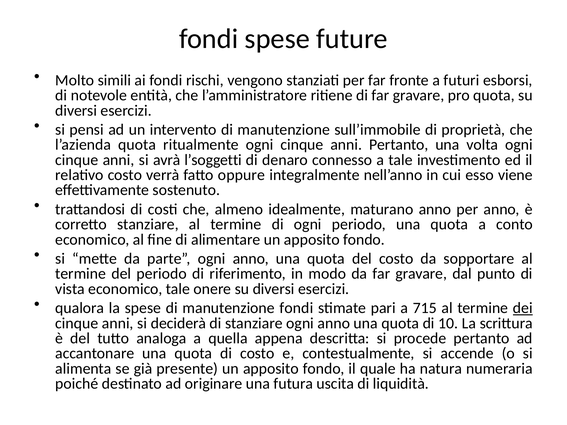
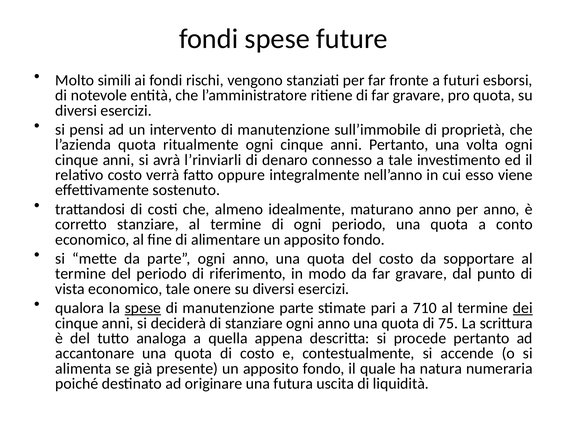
l’soggetti: l’soggetti -> l’rinviarli
spese at (143, 308) underline: none -> present
manutenzione fondi: fondi -> parte
715: 715 -> 710
10: 10 -> 75
